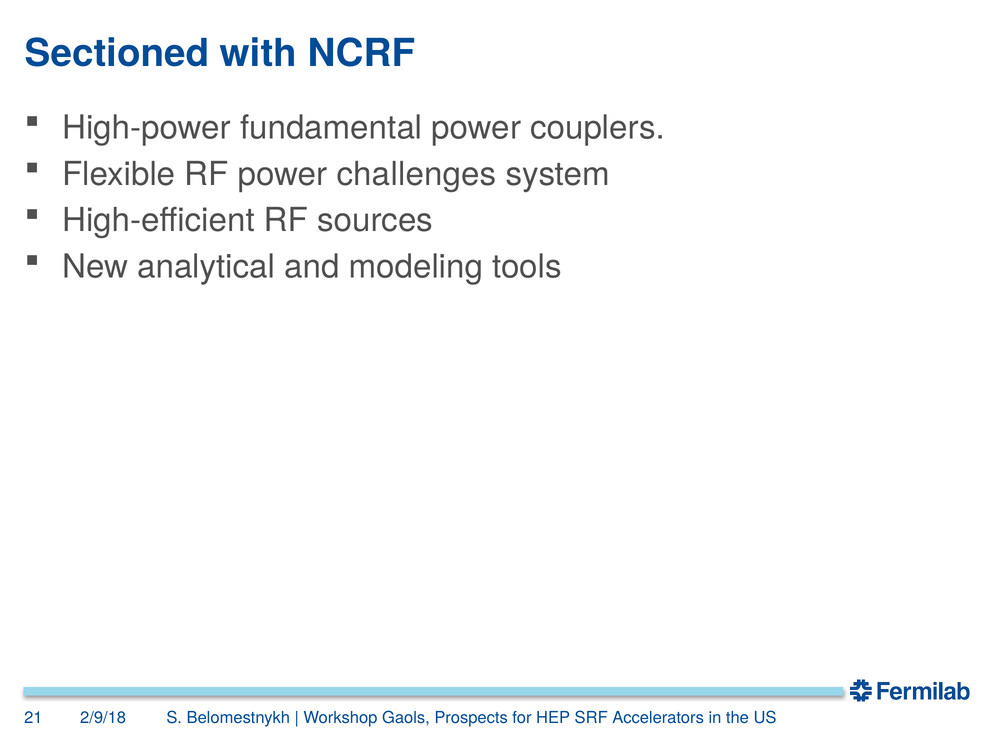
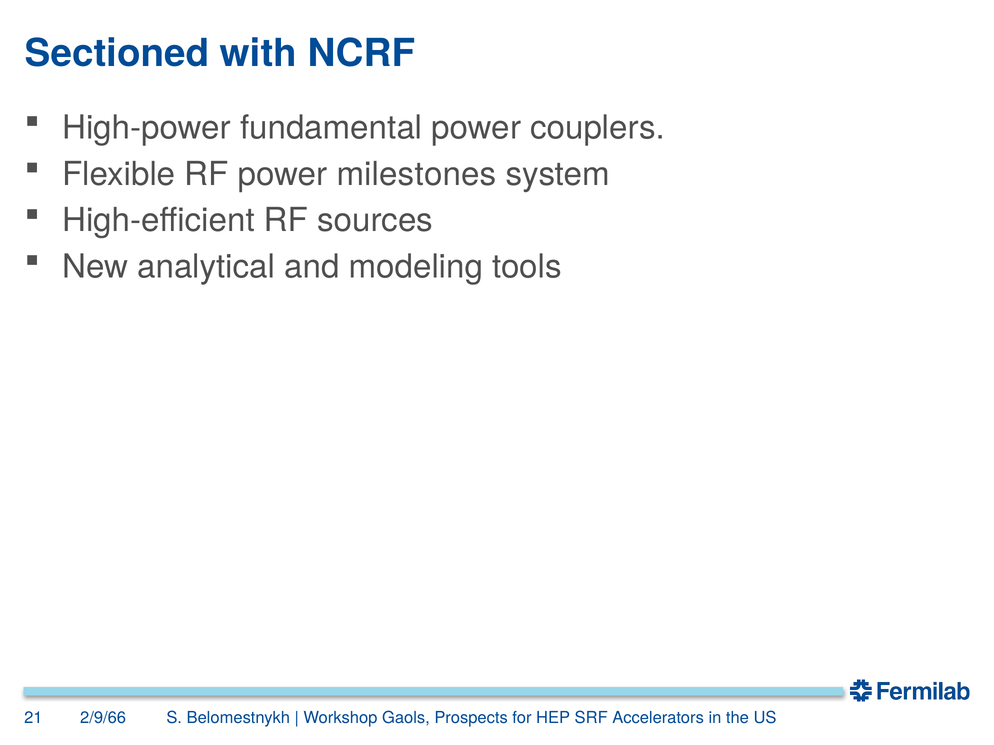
challenges: challenges -> milestones
2/9/18: 2/9/18 -> 2/9/66
